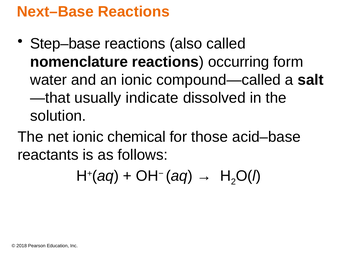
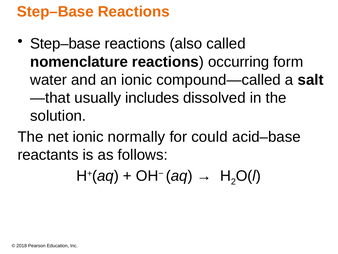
Next–Base at (55, 12): Next–Base -> Step–Base
indicate: indicate -> includes
chemical: chemical -> normally
those: those -> could
